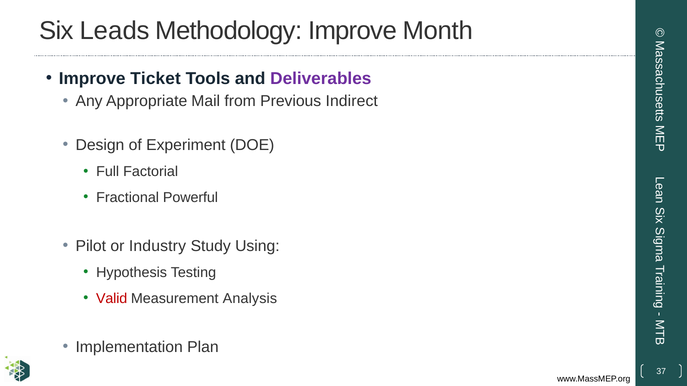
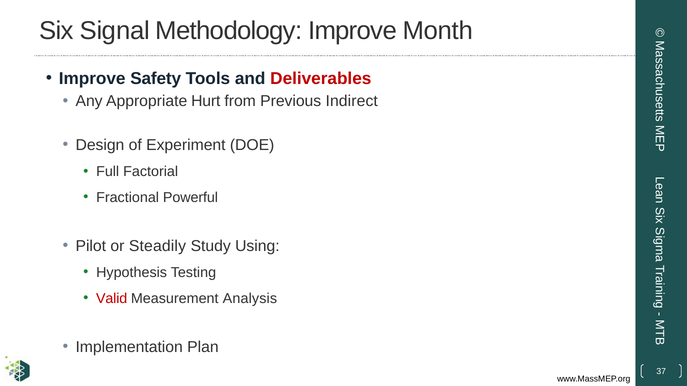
Leads: Leads -> Signal
Ticket: Ticket -> Safety
Deliverables colour: purple -> red
Mail: Mail -> Hurt
Industry: Industry -> Steadily
